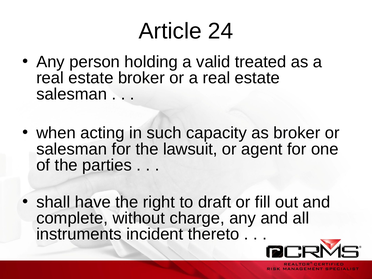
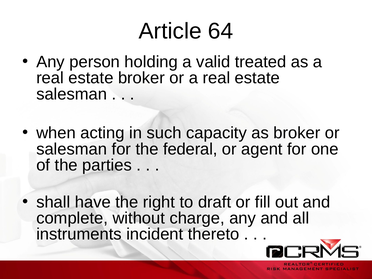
24: 24 -> 64
lawsuit: lawsuit -> federal
